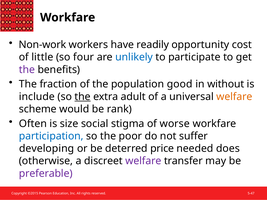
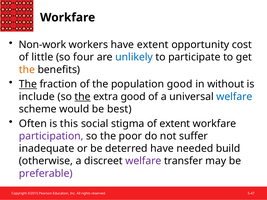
have readily: readily -> extent
the at (27, 70) colour: purple -> orange
The at (28, 84) underline: none -> present
extra adult: adult -> good
welfare at (234, 97) colour: orange -> blue
rank: rank -> best
size: size -> this
of worse: worse -> extent
participation colour: blue -> purple
developing: developing -> inadequate
deterred price: price -> have
does: does -> build
